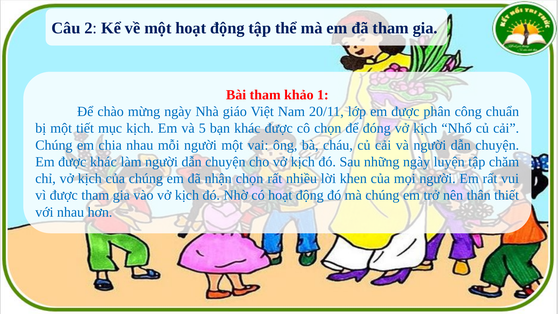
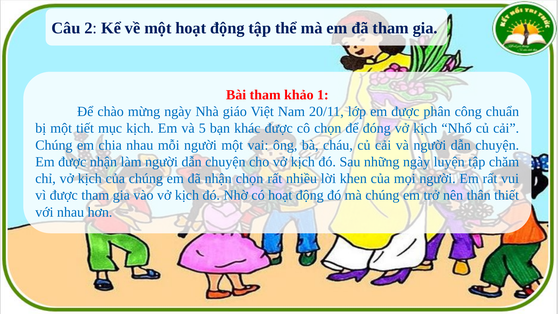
được khác: khác -> nhận
